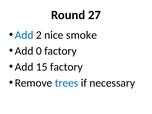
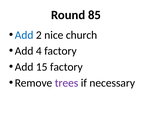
27: 27 -> 85
smoke: smoke -> church
0: 0 -> 4
trees colour: blue -> purple
